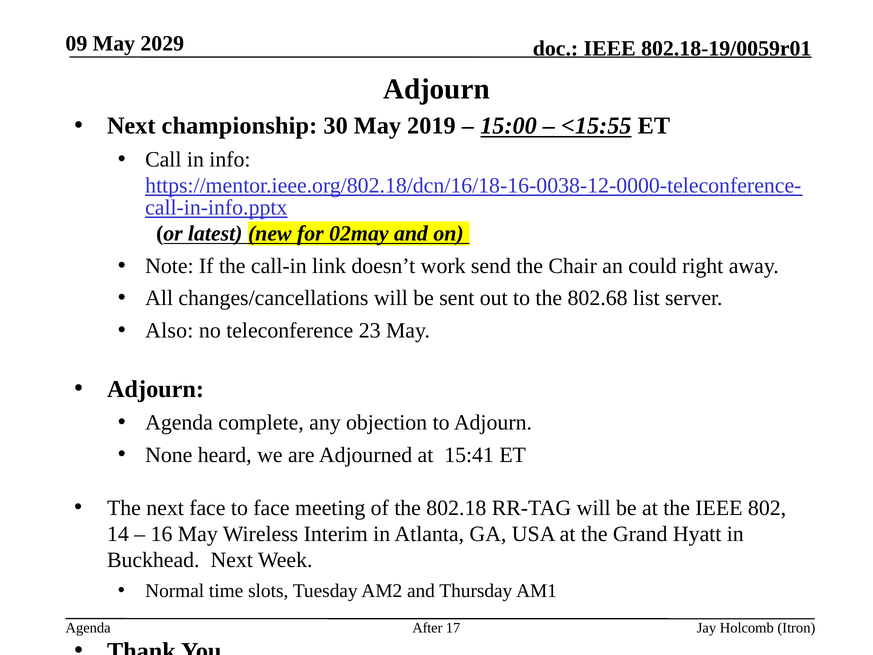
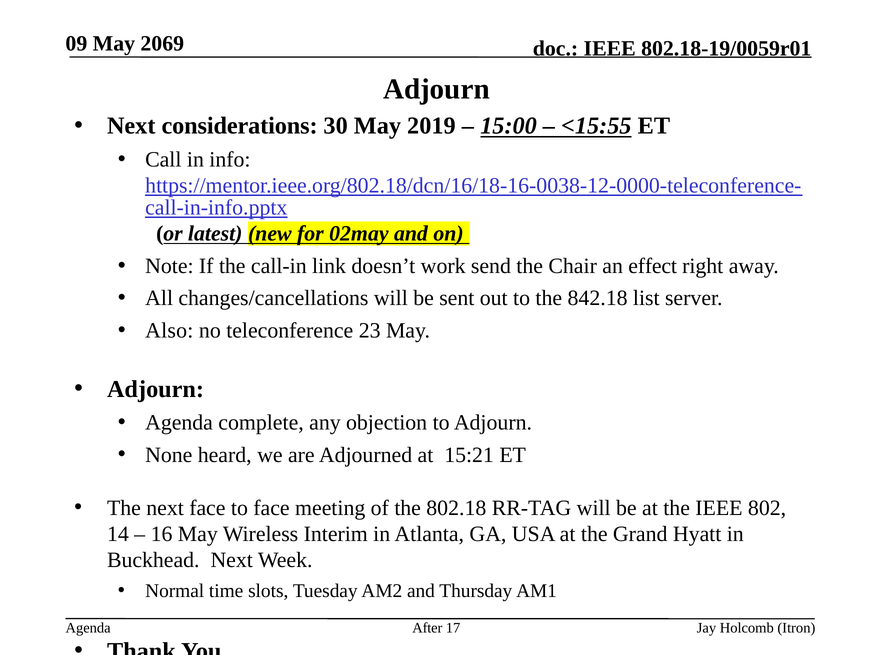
2029: 2029 -> 2069
championship: championship -> considerations
could: could -> effect
802.68: 802.68 -> 842.18
15:41: 15:41 -> 15:21
